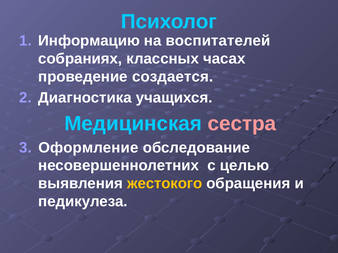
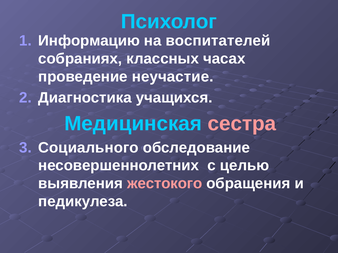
создается: создается -> неучастие
Оформление: Оформление -> Социального
жестокого colour: yellow -> pink
